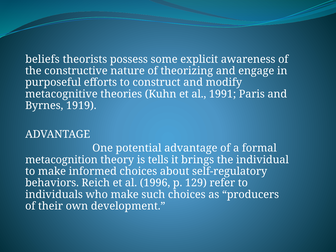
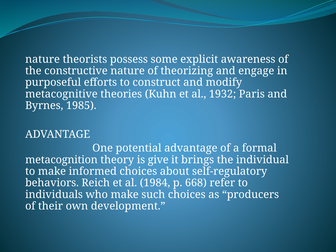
beliefs at (42, 59): beliefs -> nature
1991: 1991 -> 1932
1919: 1919 -> 1985
tells: tells -> give
1996: 1996 -> 1984
129: 129 -> 668
